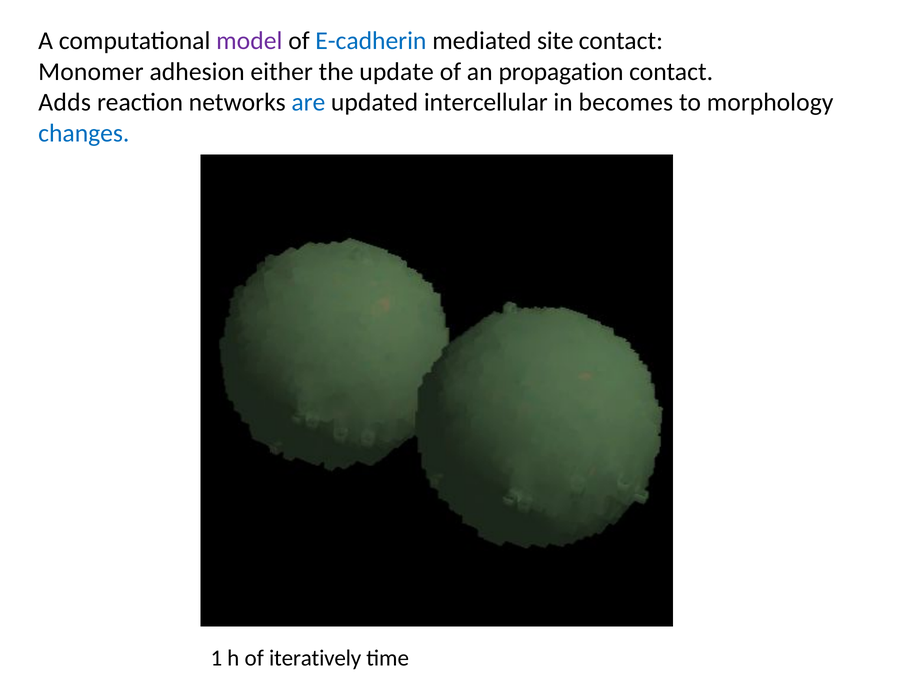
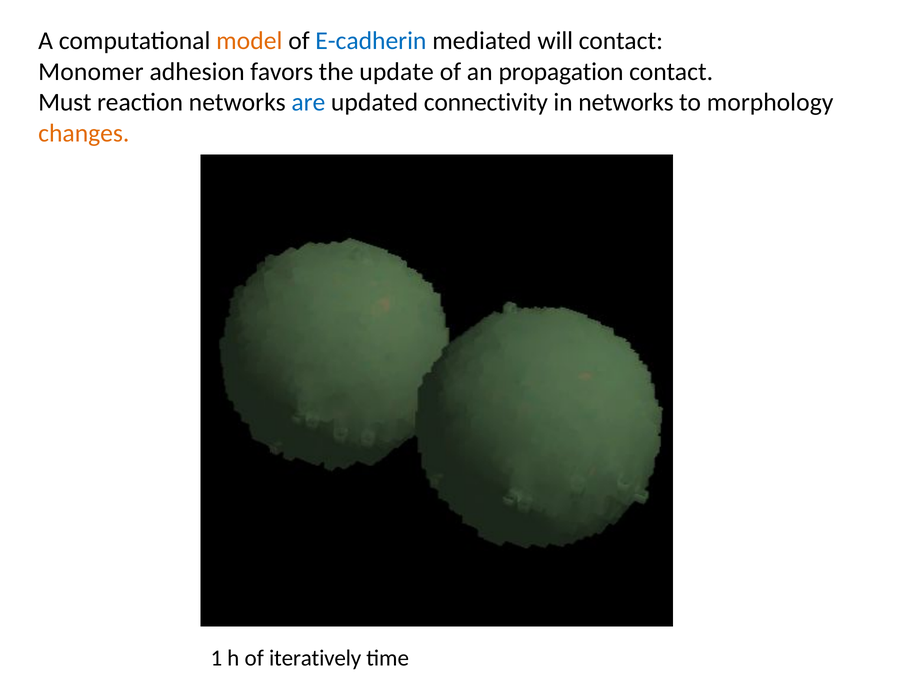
model colour: purple -> orange
site: site -> will
either: either -> favors
Adds: Adds -> Must
intercellular: intercellular -> connectivity
in becomes: becomes -> networks
changes colour: blue -> orange
